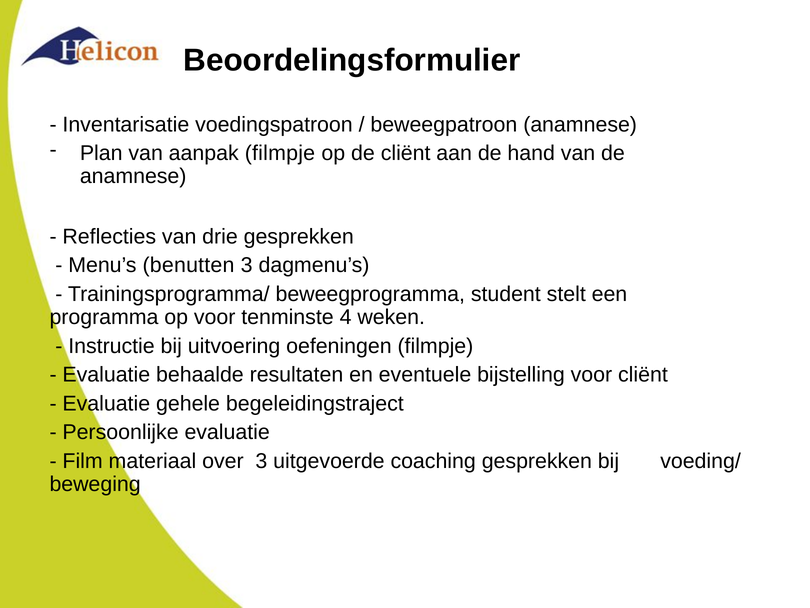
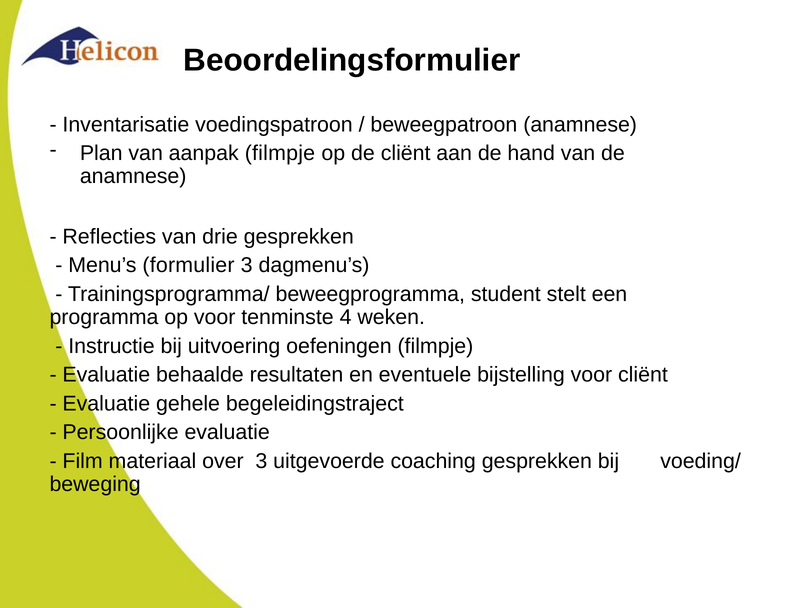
benutten: benutten -> formulier
